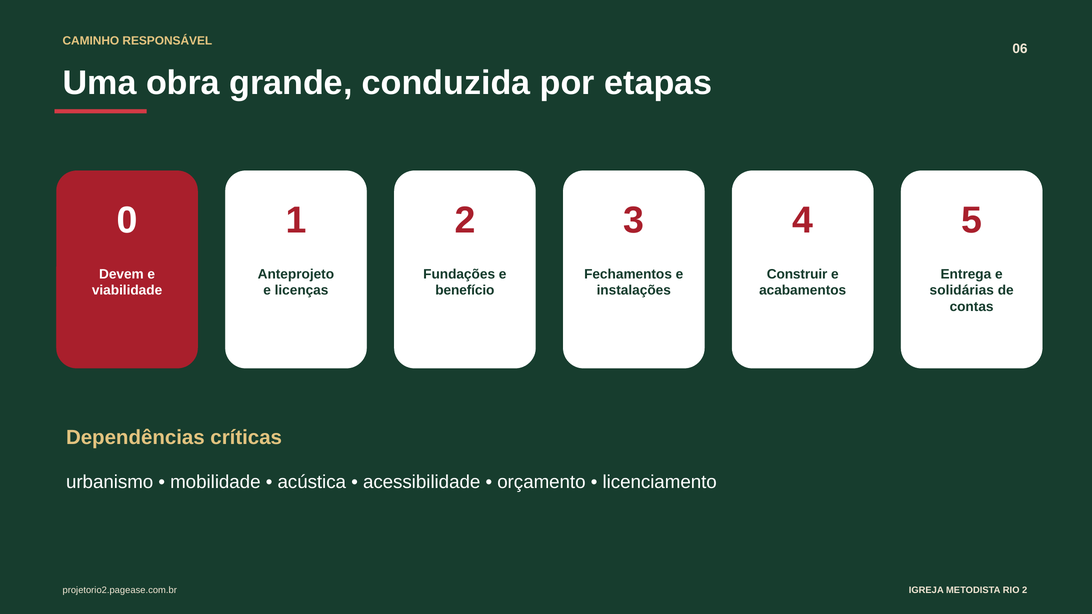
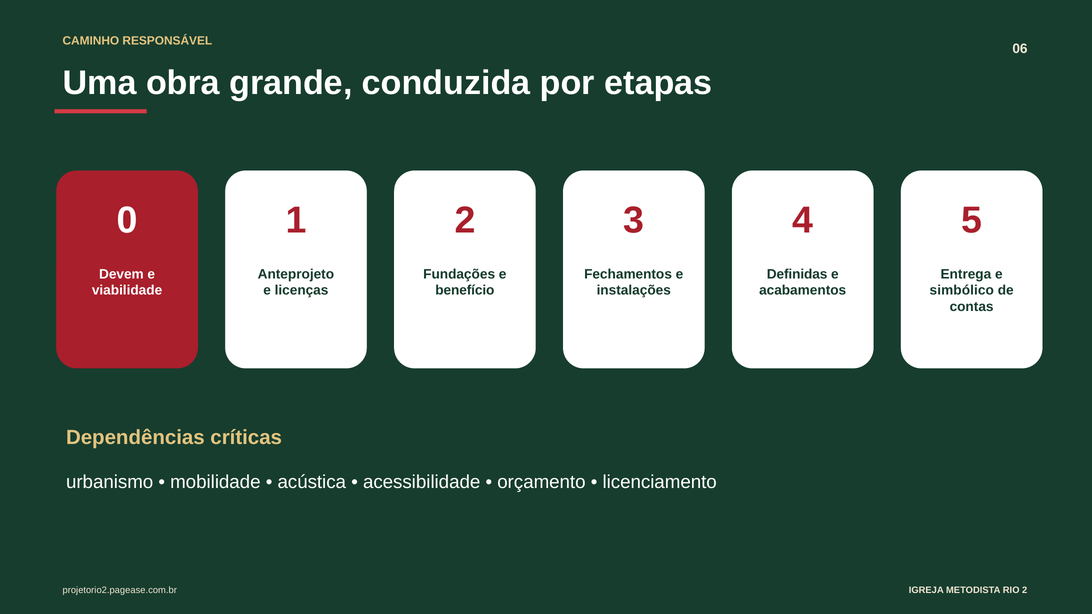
Construir: Construir -> Definidas
solidárias: solidárias -> simbólico
